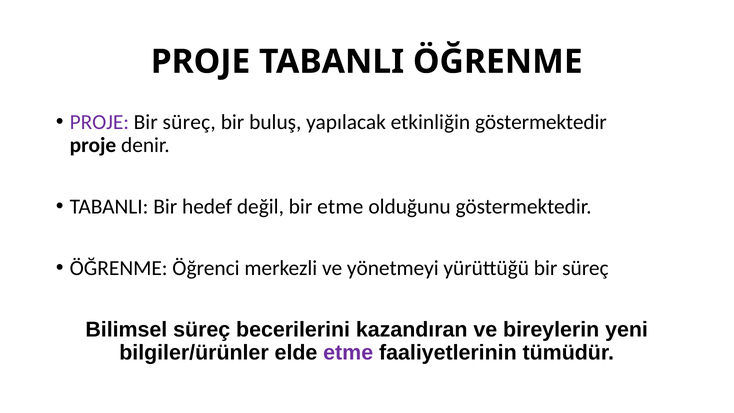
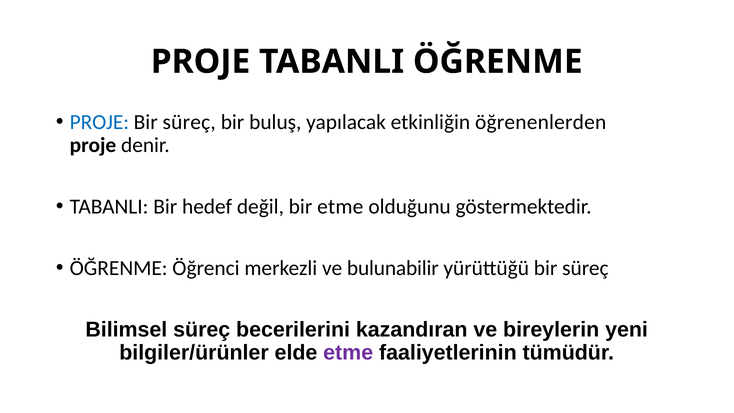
PROJE at (99, 122) colour: purple -> blue
etkinliğin göstermektedir: göstermektedir -> öğrenenlerden
yönetmeyi: yönetmeyi -> bulunabilir
